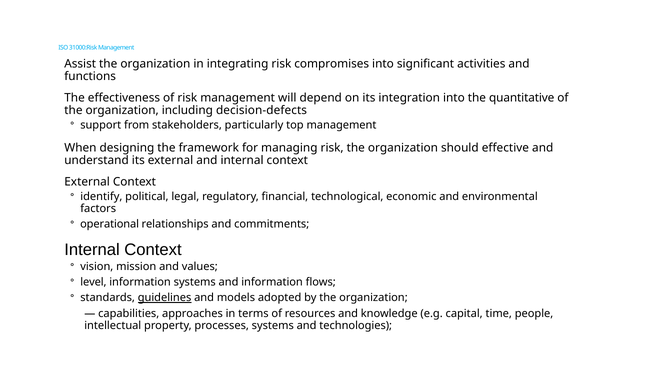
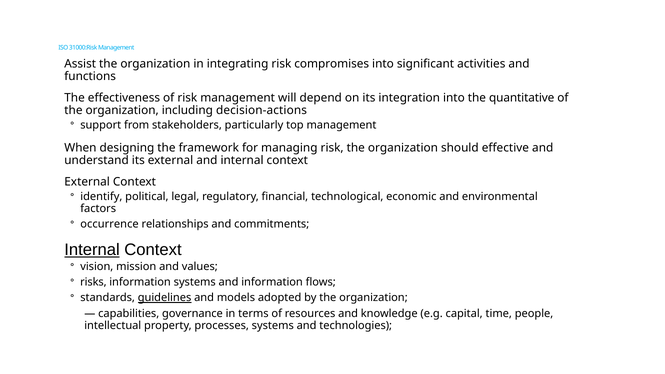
decision-defects: decision-defects -> decision-actions
operational: operational -> occurrence
Internal at (92, 250) underline: none -> present
level: level -> risks
approaches: approaches -> governance
